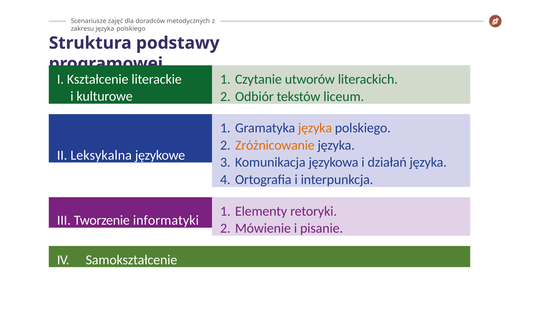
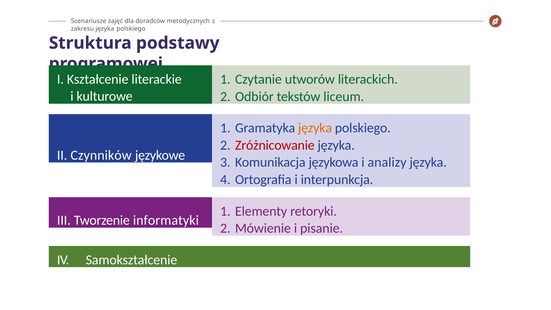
Zróżnicowanie colour: orange -> red
Leksykalna: Leksykalna -> Czynników
działań: działań -> analizy
